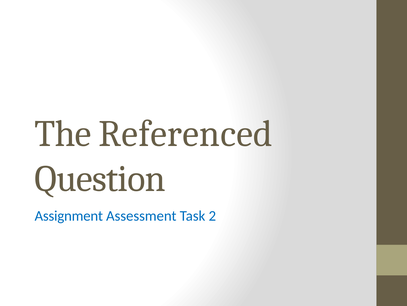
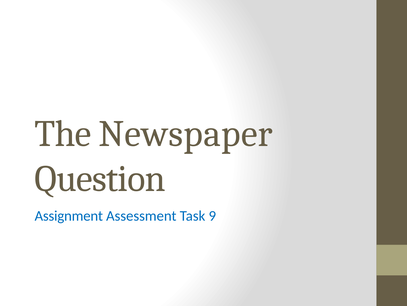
Referenced: Referenced -> Newspaper
2: 2 -> 9
